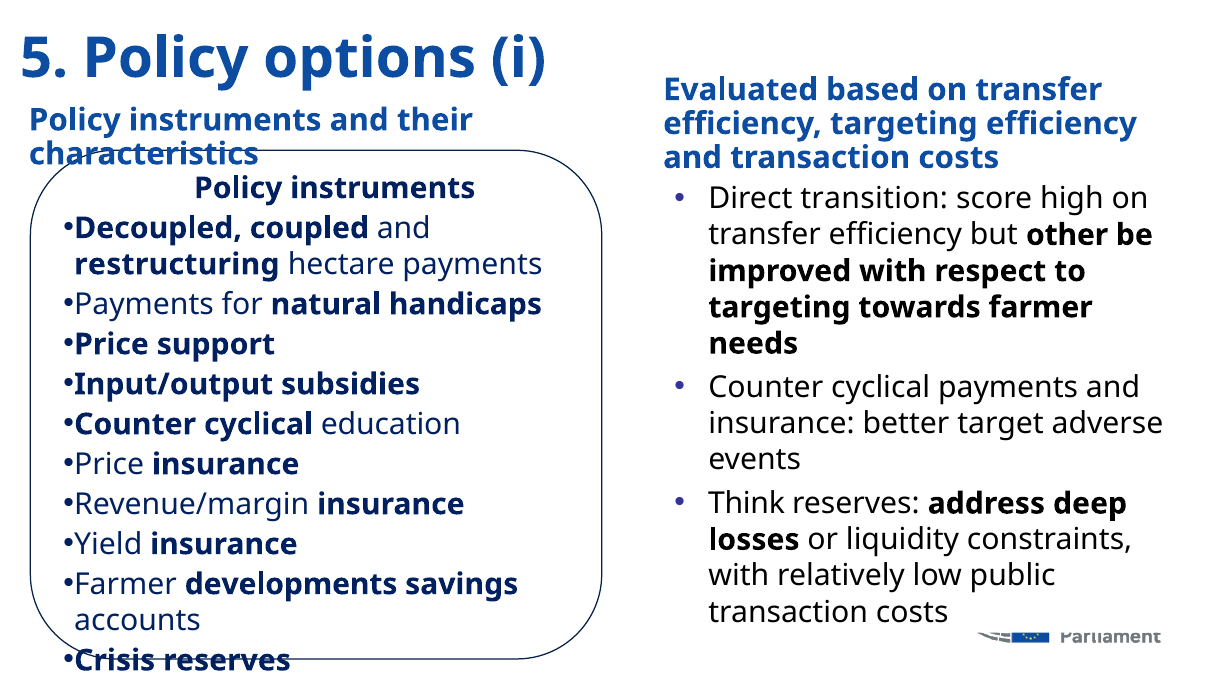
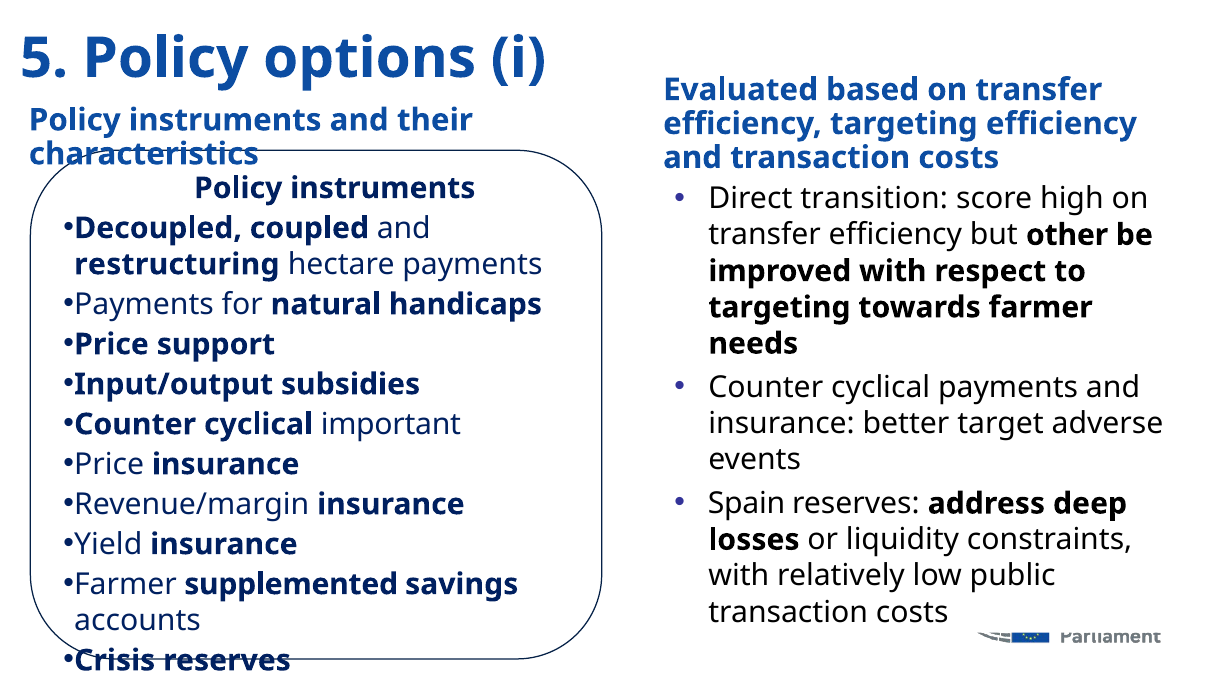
education: education -> important
Think: Think -> Spain
developments: developments -> supplemented
